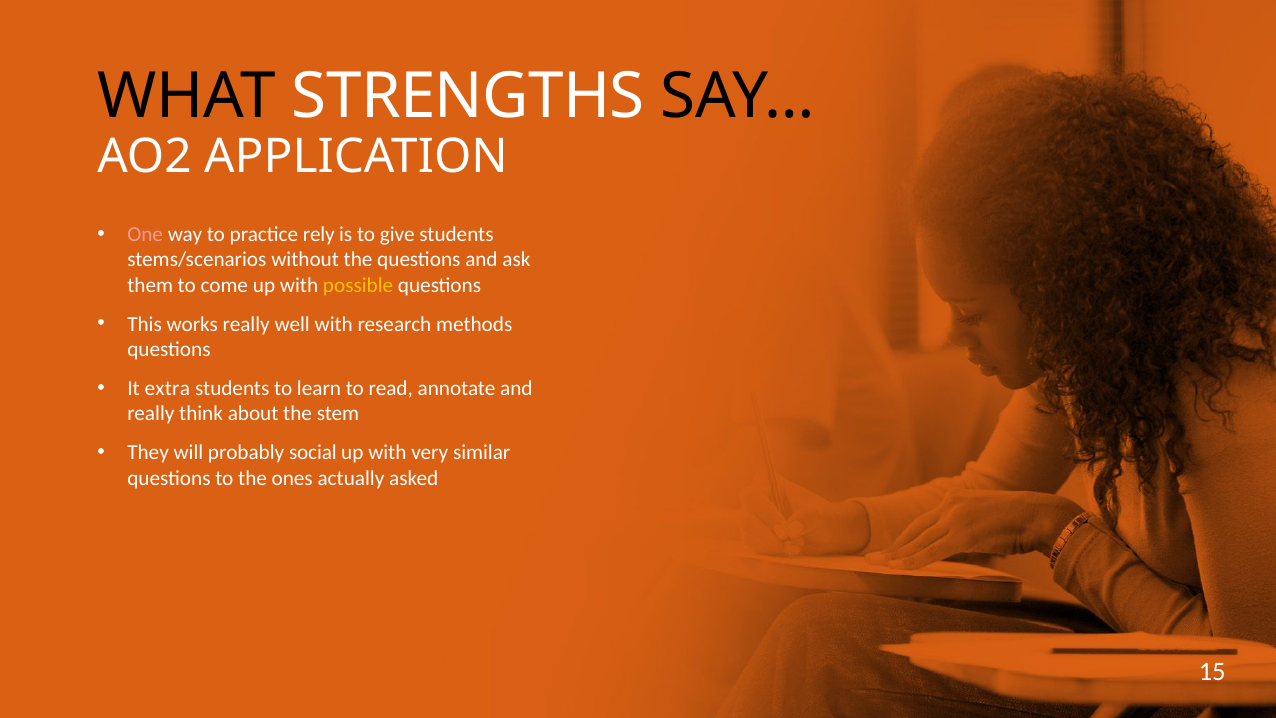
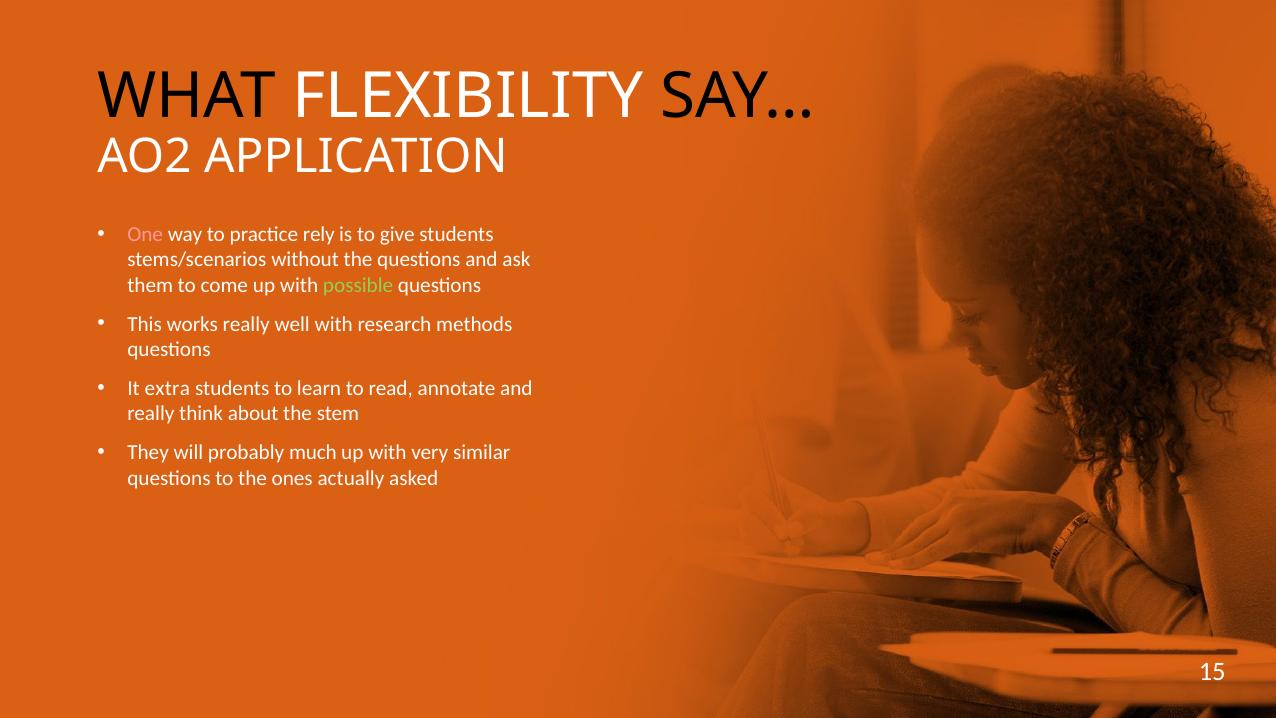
STRENGTHS: STRENGTHS -> FLEXIBILITY
possible colour: yellow -> light green
social: social -> much
